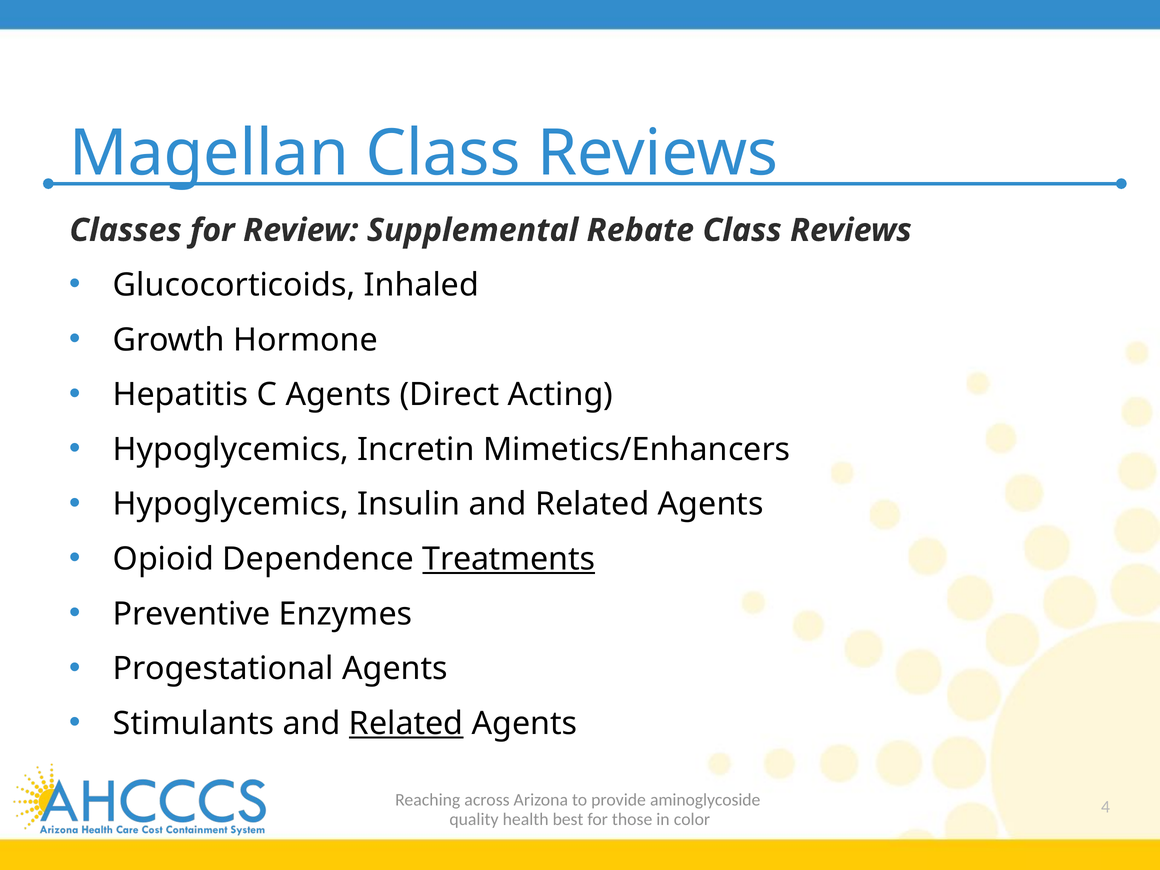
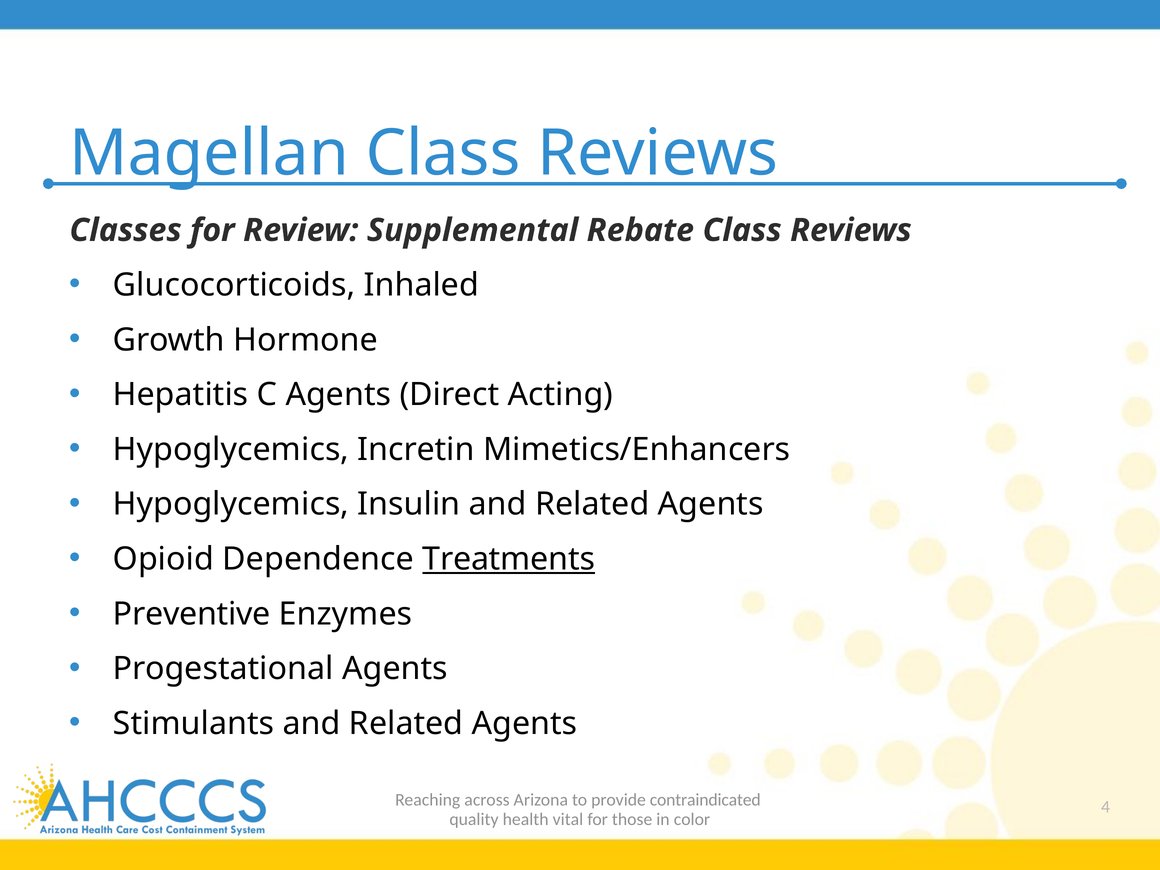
Related at (406, 724) underline: present -> none
aminoglycoside: aminoglycoside -> contraindicated
best: best -> vital
